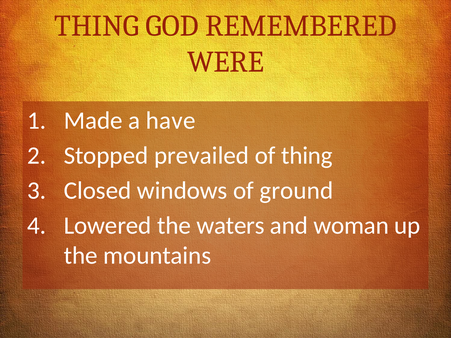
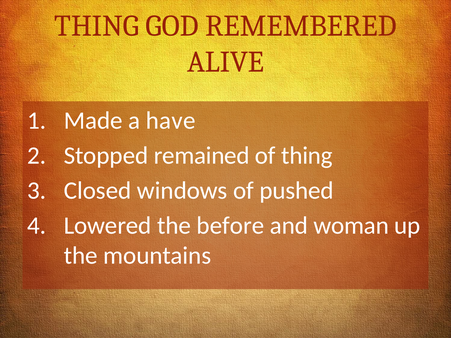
WERE: WERE -> ALIVE
prevailed: prevailed -> remained
ground: ground -> pushed
waters: waters -> before
